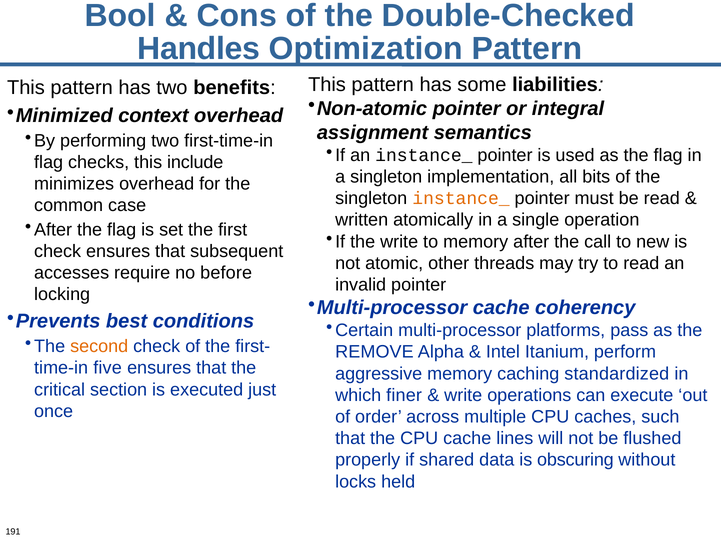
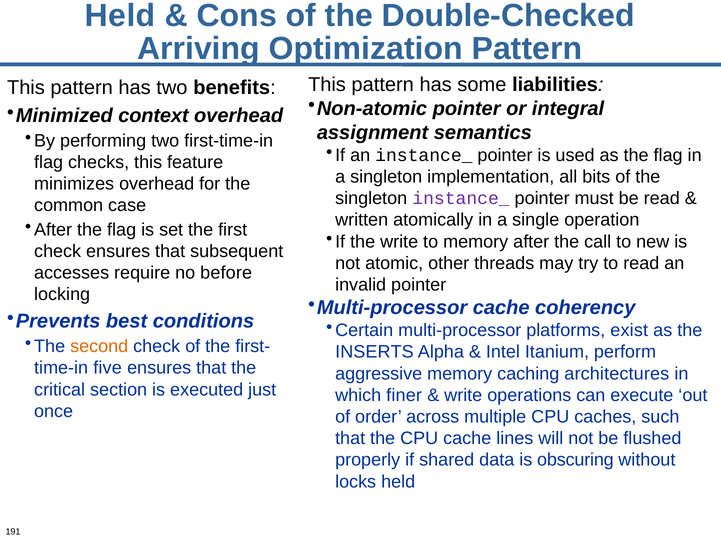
Bool at (120, 16): Bool -> Held
Handles: Handles -> Arriving
include: include -> feature
instance_ at (461, 199) colour: orange -> purple
pass: pass -> exist
REMOVE: REMOVE -> INSERTS
standardized: standardized -> architectures
